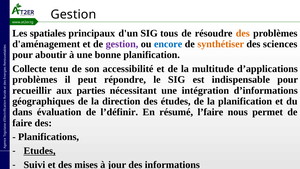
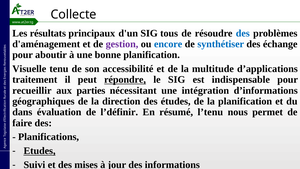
Gestion at (73, 14): Gestion -> Collecte
spatiales: spatiales -> résultats
des at (243, 33) colour: orange -> blue
synthétiser colour: orange -> blue
sciences: sciences -> échange
Collecte: Collecte -> Visuelle
problèmes at (35, 80): problèmes -> traitement
répondre underline: none -> present
l’faire: l’faire -> l’tenu
